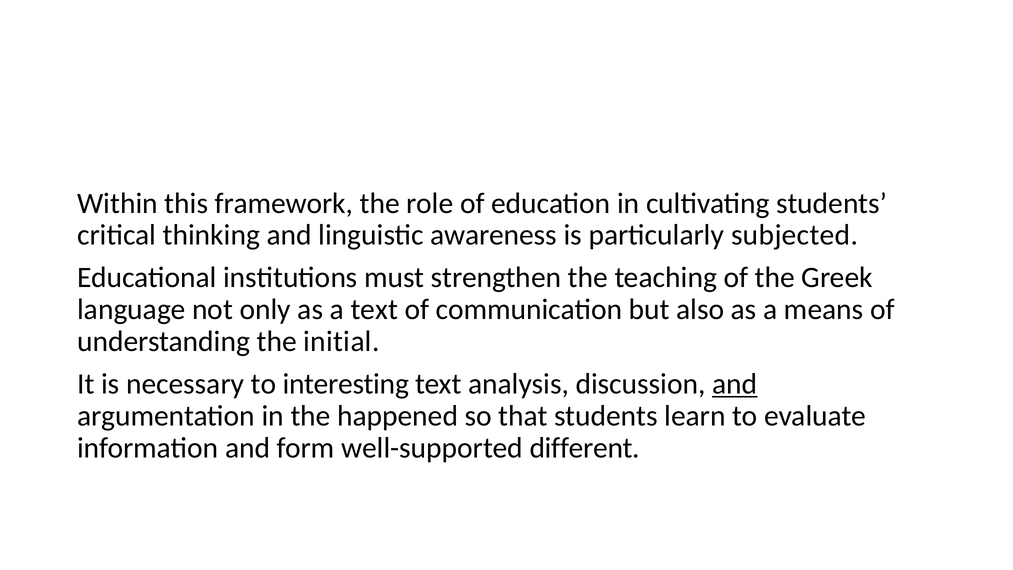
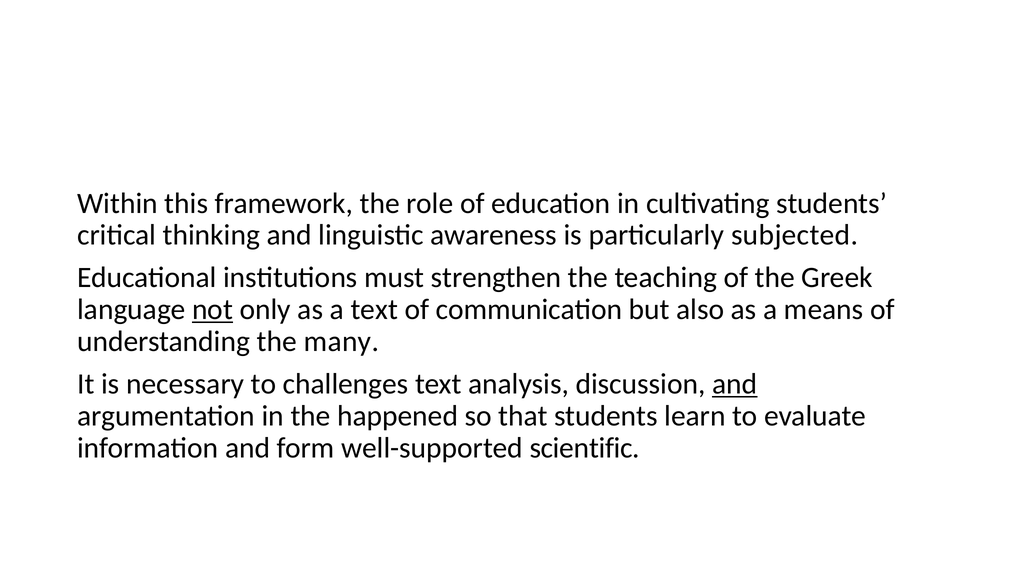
not underline: none -> present
initial: initial -> many
interesting: interesting -> challenges
different: different -> scientific
